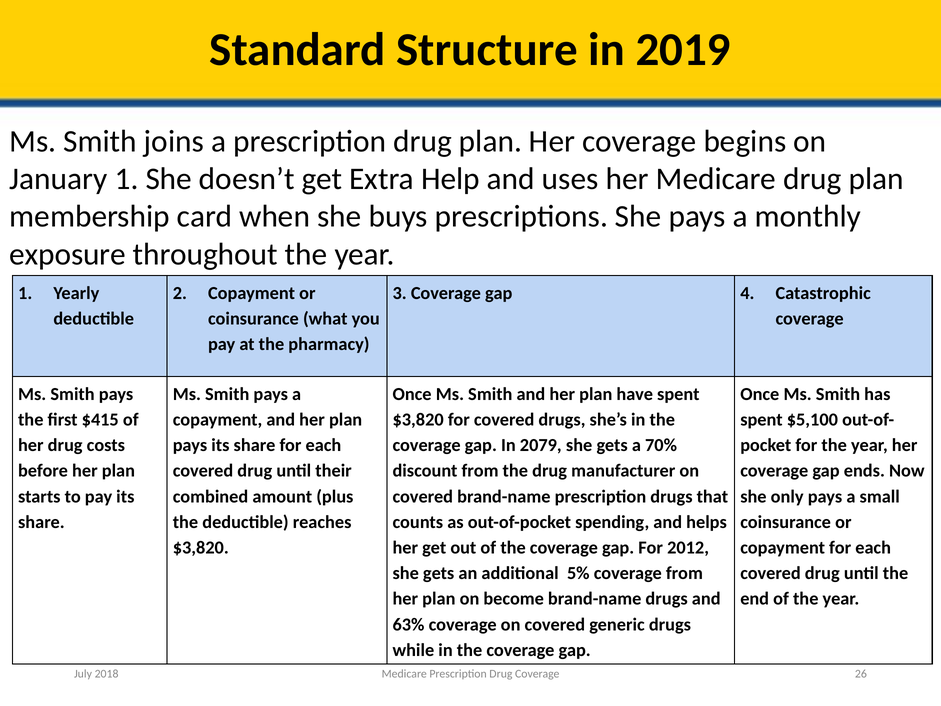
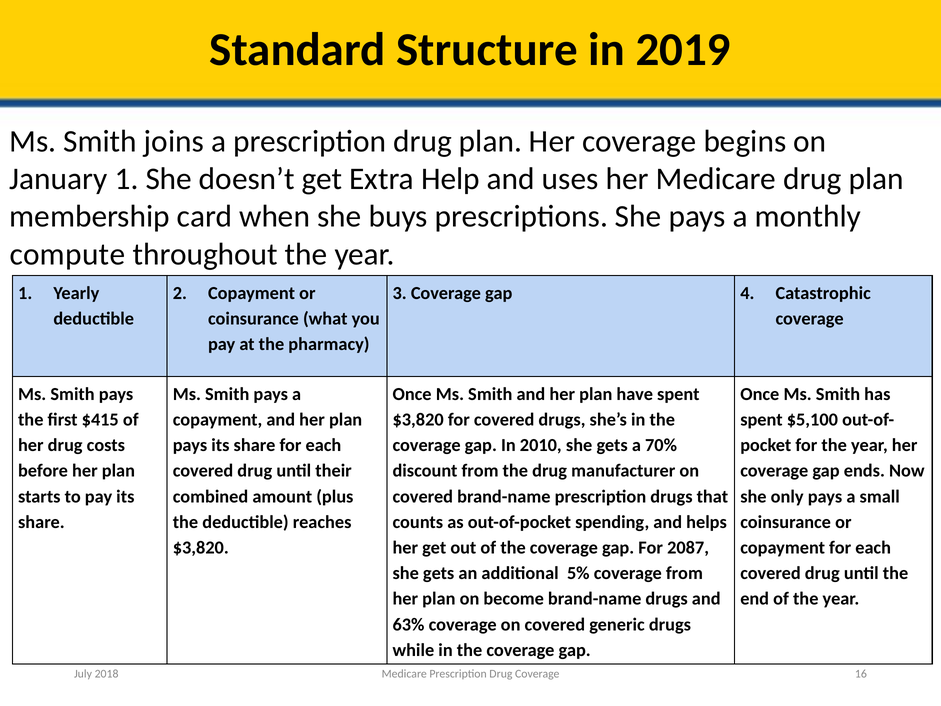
exposure: exposure -> compute
2079: 2079 -> 2010
2012: 2012 -> 2087
26: 26 -> 16
